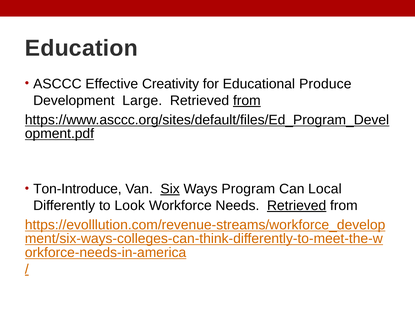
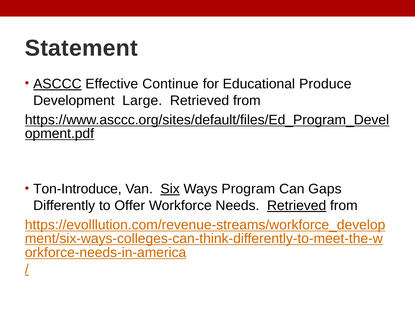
Education: Education -> Statement
ASCCC underline: none -> present
Creativity: Creativity -> Continue
from at (247, 101) underline: present -> none
Local: Local -> Gaps
Look: Look -> Offer
